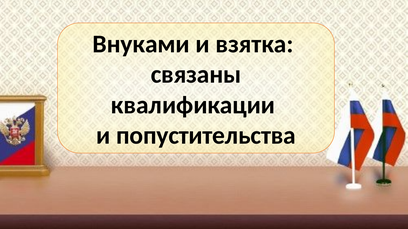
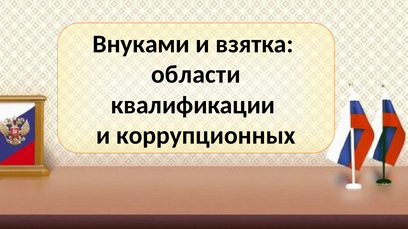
связаны: связаны -> области
попустительства: попустительства -> коррупционных
